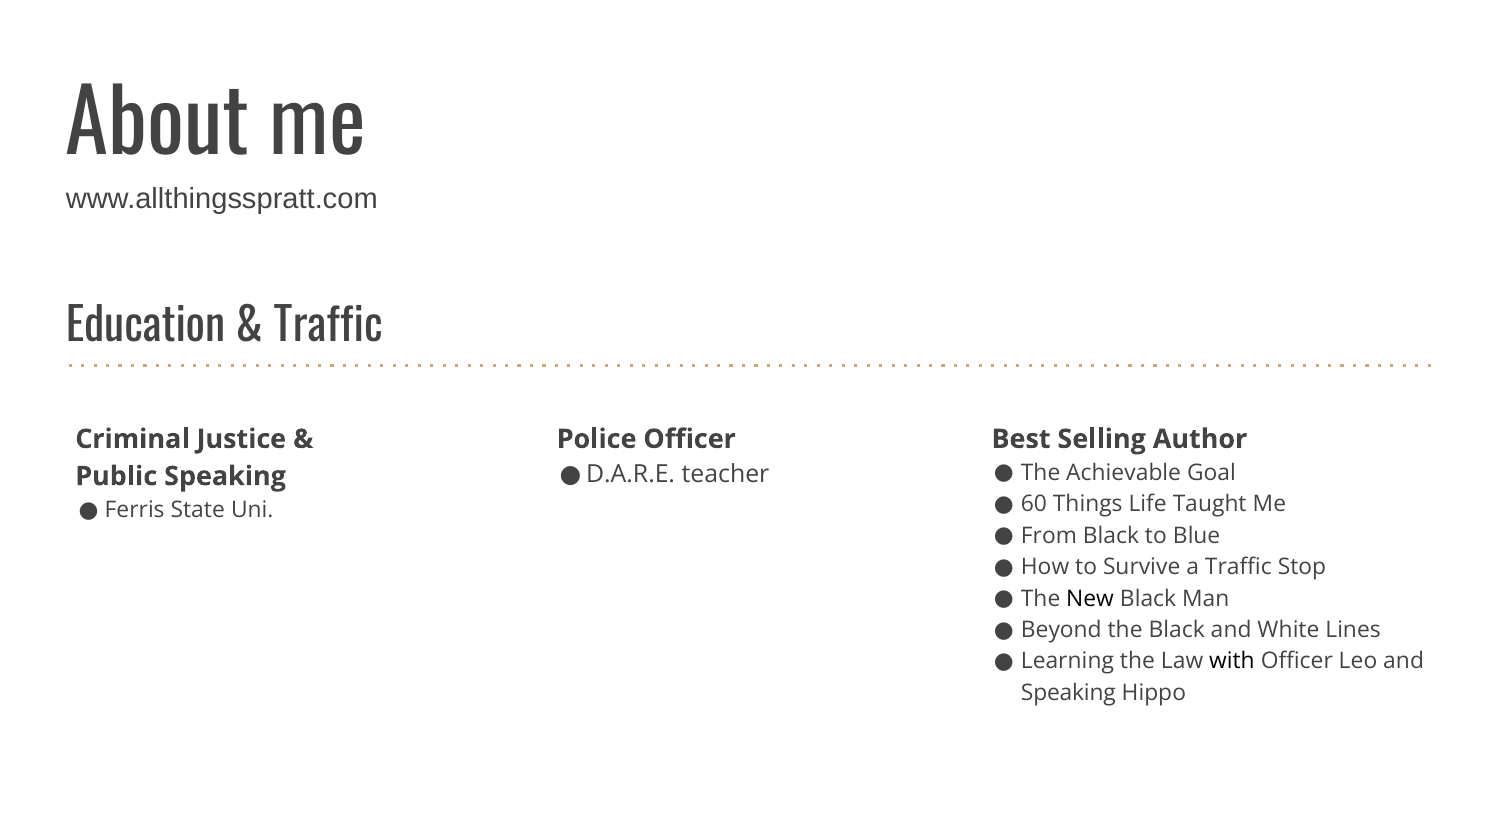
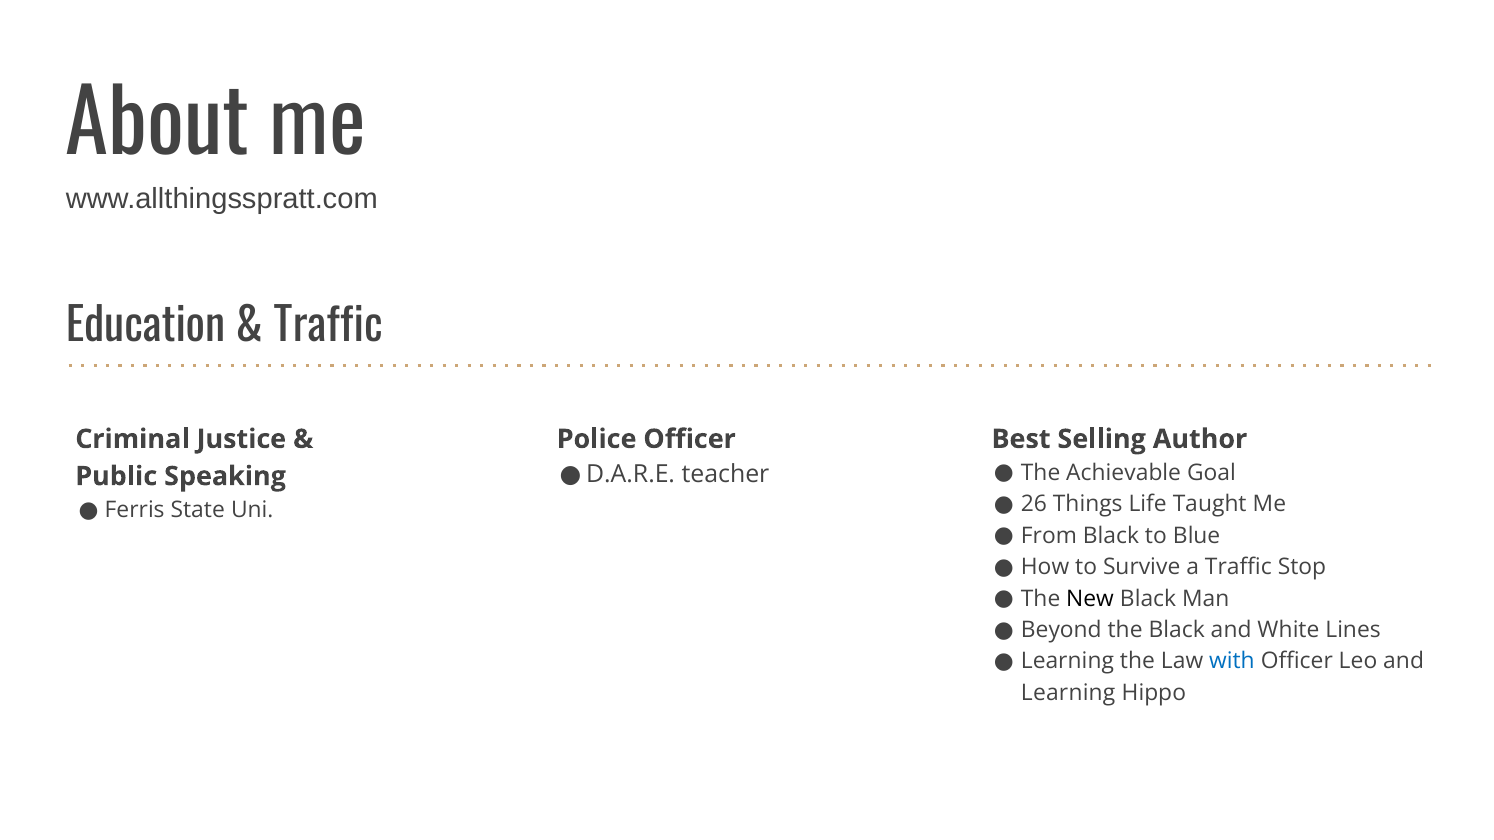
60: 60 -> 26
with colour: black -> blue
Speaking at (1068, 693): Speaking -> Learning
